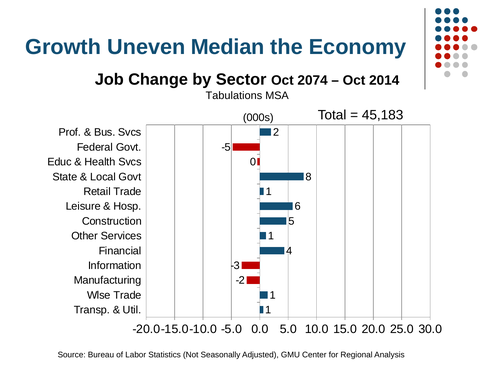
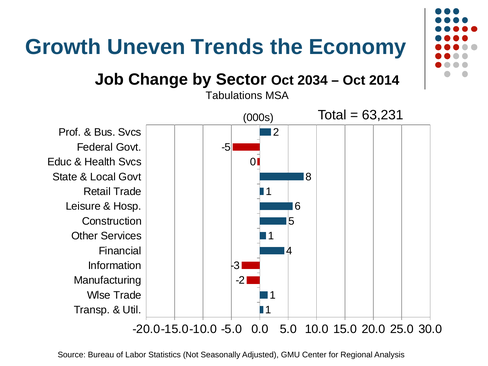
Median: Median -> Trends
2074: 2074 -> 2034
45,183: 45,183 -> 63,231
